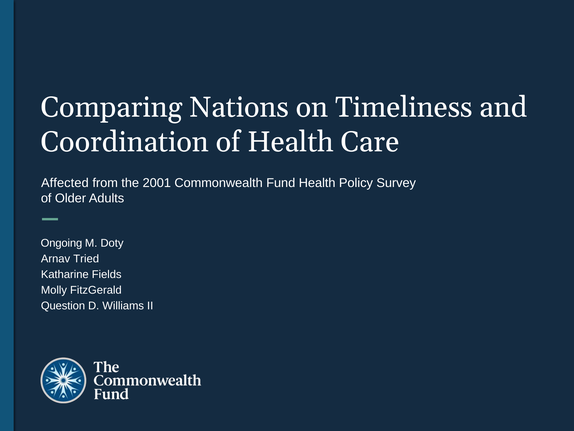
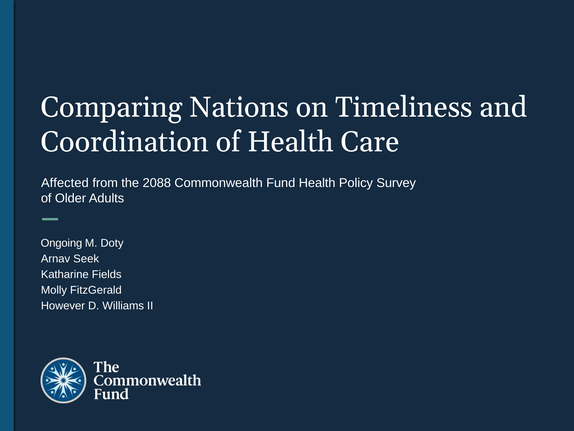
2001: 2001 -> 2088
Tried: Tried -> Seek
Question: Question -> However
